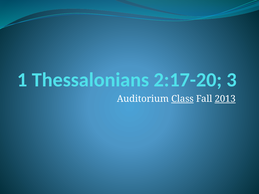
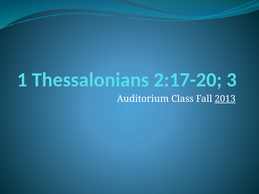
Class underline: present -> none
